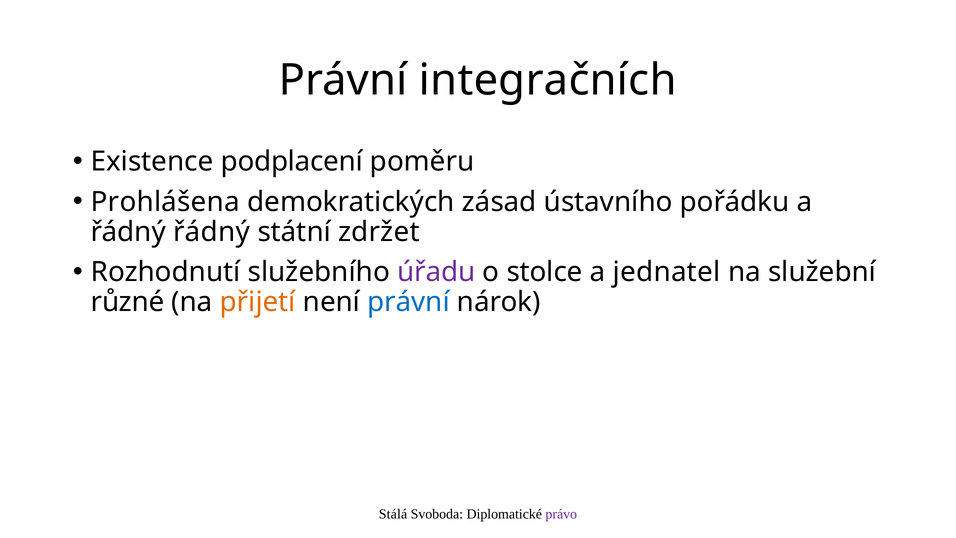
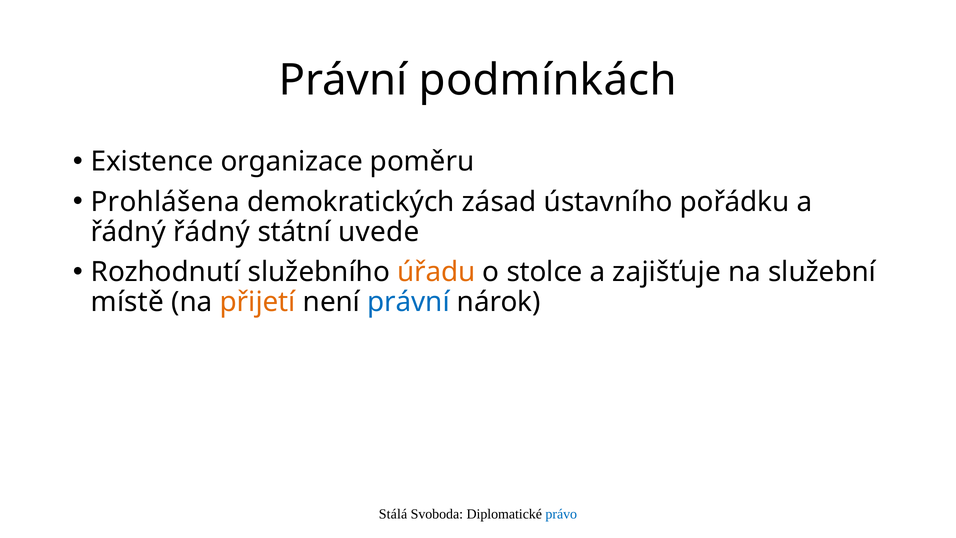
integračních: integračních -> podmínkách
podplacení: podplacení -> organizace
zdržet: zdržet -> uvede
úřadu colour: purple -> orange
jednatel: jednatel -> zajišťuje
různé: různé -> místě
právo colour: purple -> blue
